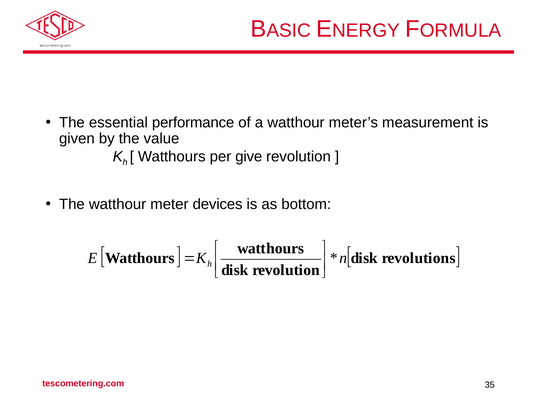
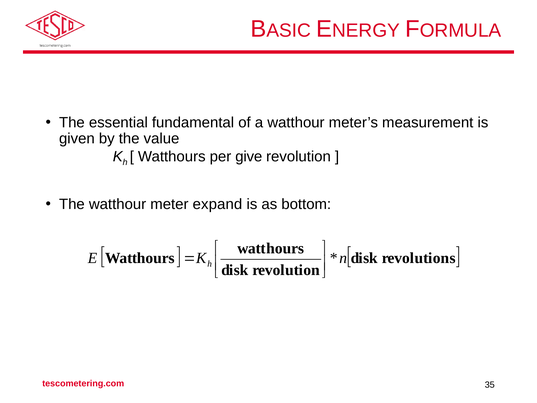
performance: performance -> fundamental
devices: devices -> expand
